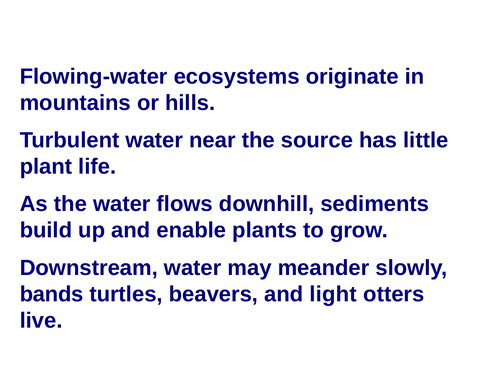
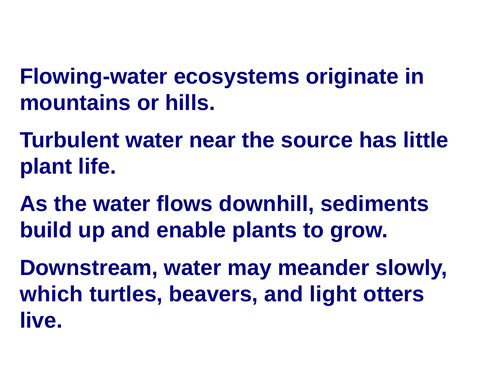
bands: bands -> which
